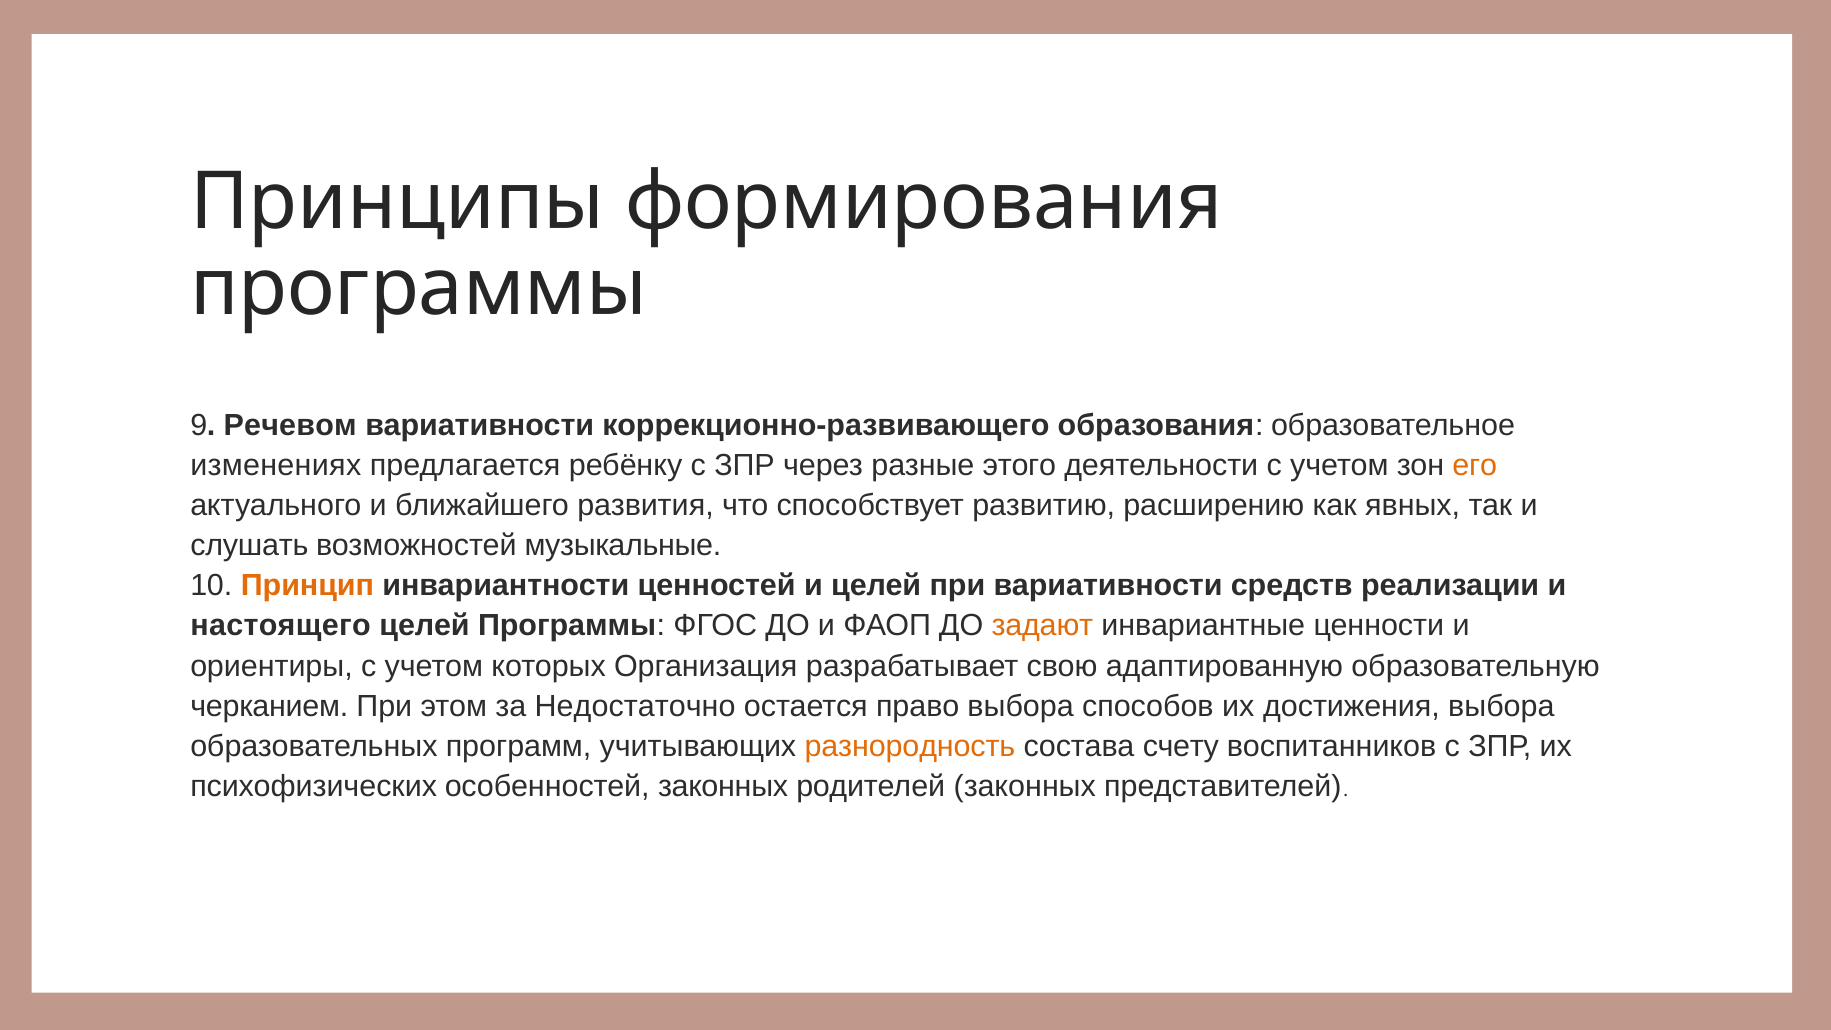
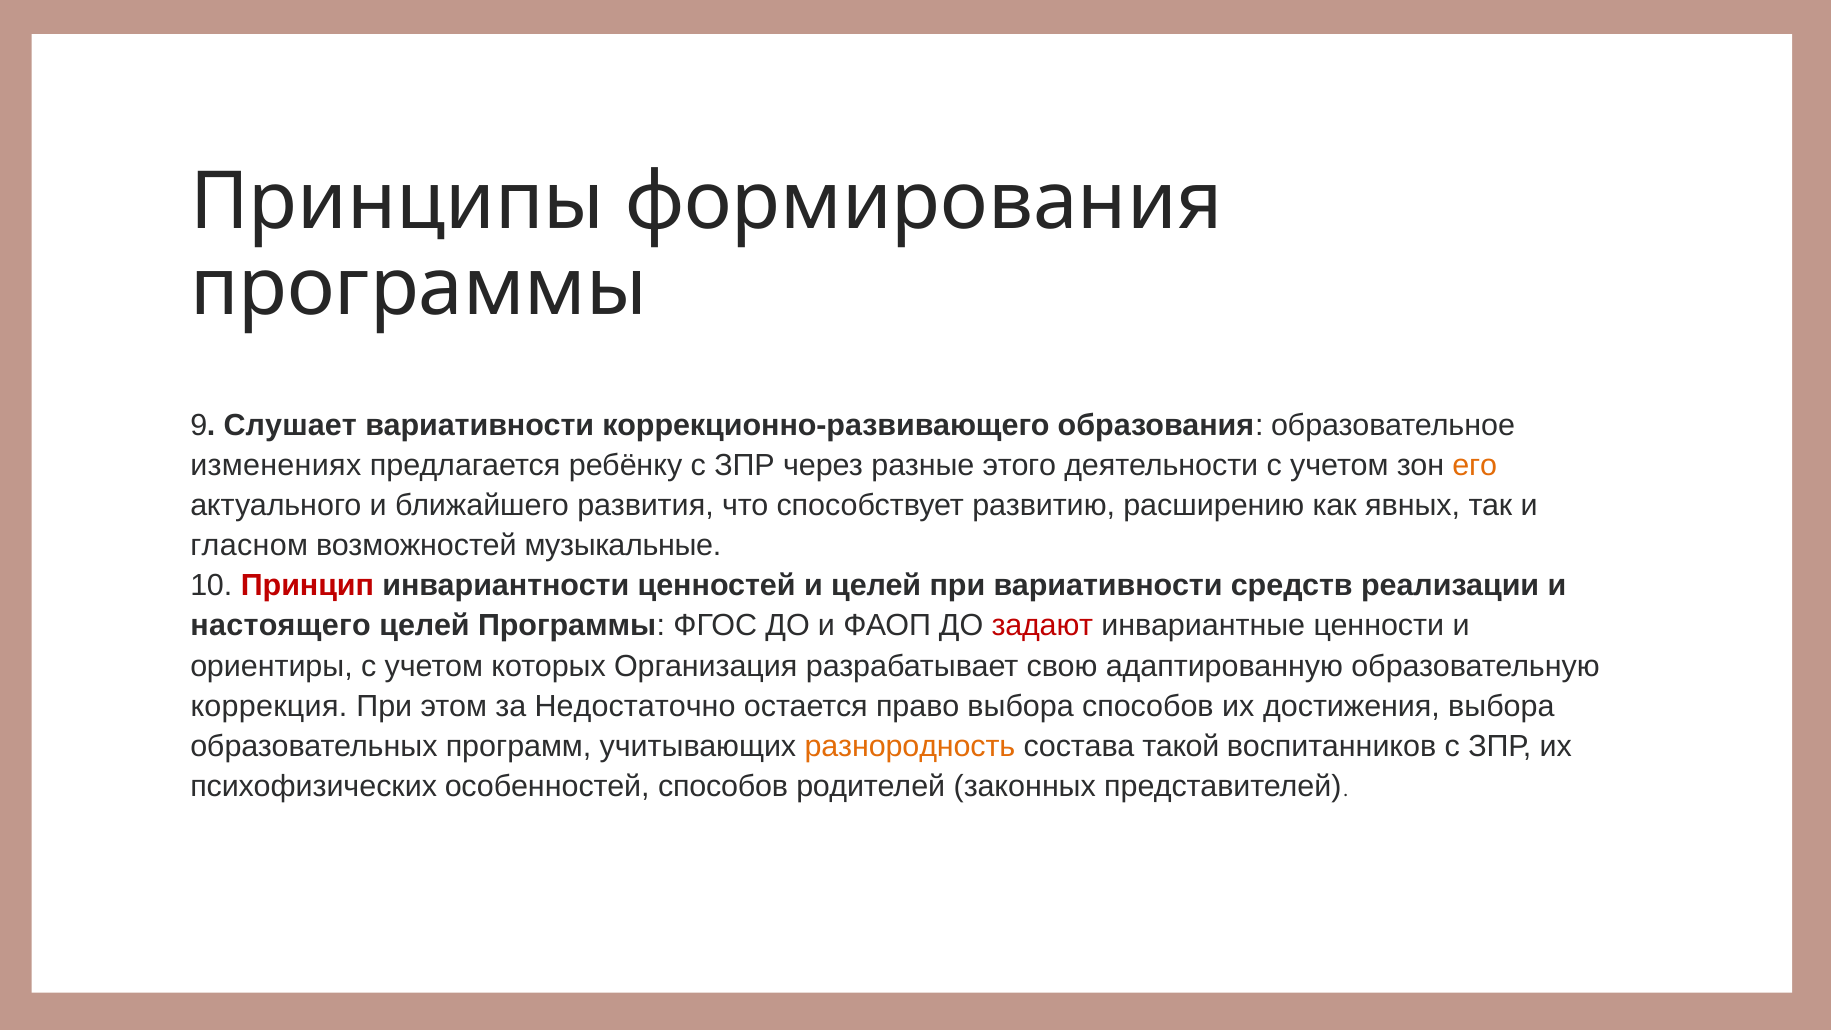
Речевом: Речевом -> Слушает
слушать: слушать -> гласном
Принцип colour: orange -> red
задают colour: orange -> red
черканием: черканием -> коррекция
счету: счету -> такой
особенностей законных: законных -> способов
